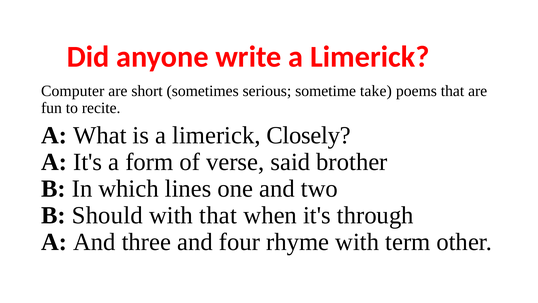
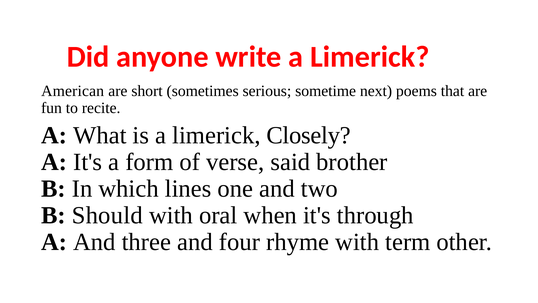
Computer: Computer -> American
take: take -> next
with that: that -> oral
